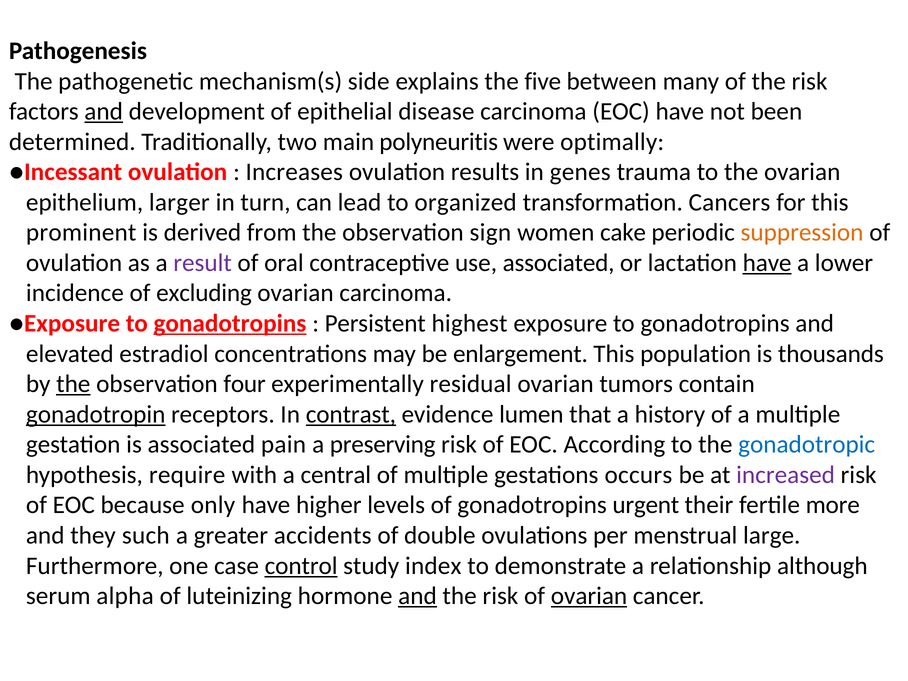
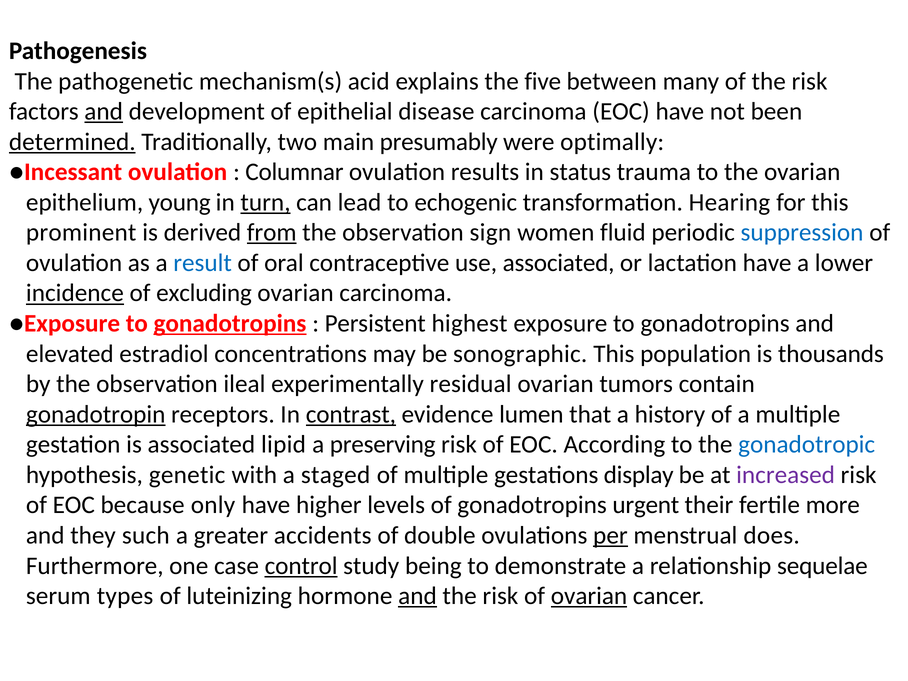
side: side -> acid
determined underline: none -> present
polyneuritis: polyneuritis -> presumably
Increases: Increases -> Columnar
genes: genes -> status
larger: larger -> young
turn underline: none -> present
organized: organized -> echogenic
Cancers: Cancers -> Hearing
from underline: none -> present
cake: cake -> fluid
suppression colour: orange -> blue
result colour: purple -> blue
have at (767, 263) underline: present -> none
incidence underline: none -> present
enlargement: enlargement -> sonographic
the at (73, 384) underline: present -> none
four: four -> ileal
pain: pain -> lipid
require: require -> genetic
central: central -> staged
occurs: occurs -> display
per underline: none -> present
large: large -> does
index: index -> being
although: although -> sequelae
alpha: alpha -> types
